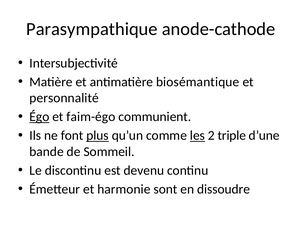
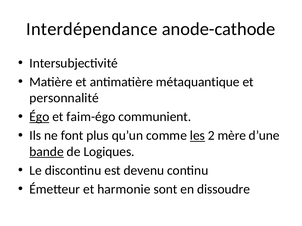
Parasympathique: Parasympathique -> Interdépendance
biosémantique: biosémantique -> métaquantique
plus underline: present -> none
triple: triple -> mère
bande underline: none -> present
Sommeil: Sommeil -> Logiques
